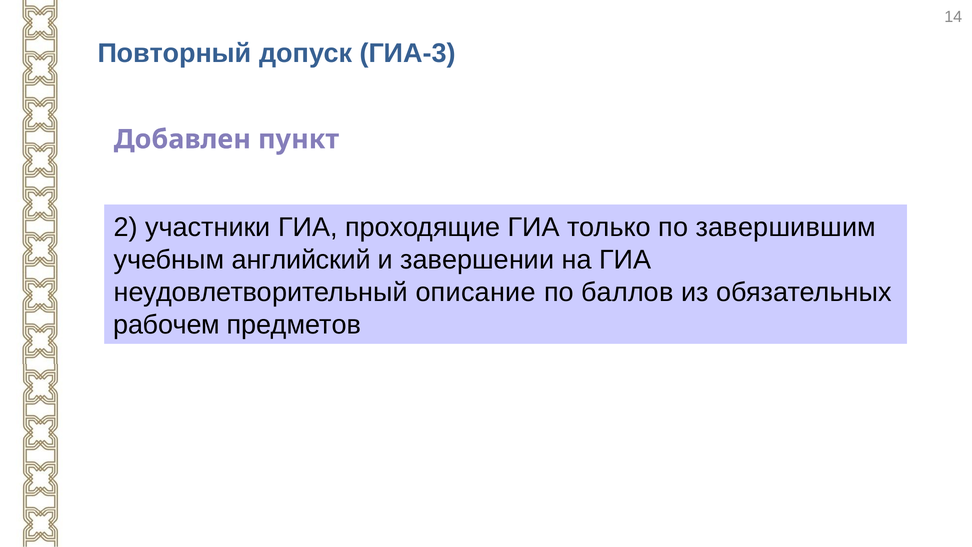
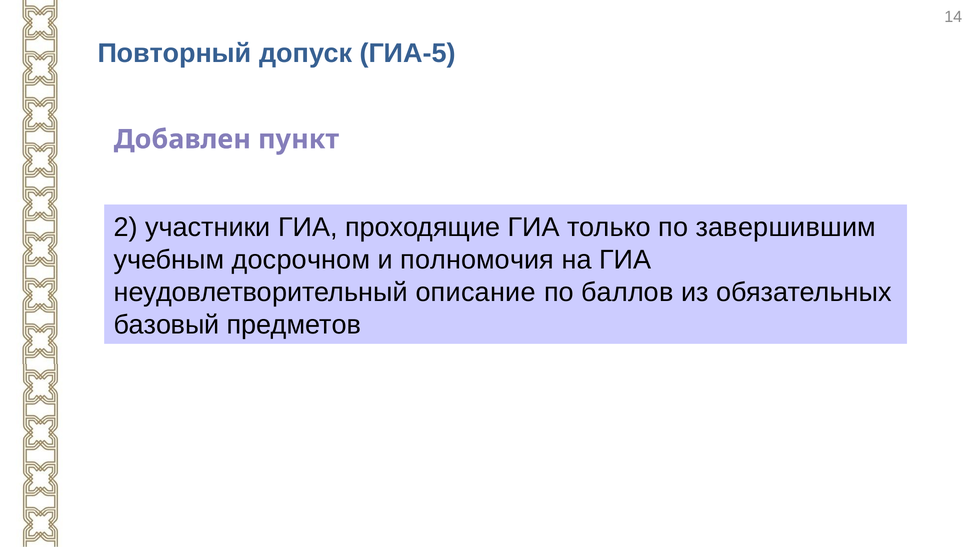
ГИА-3: ГИА-3 -> ГИА-5
английский: английский -> досрочном
завершении: завершении -> полномочия
рабочем: рабочем -> базовый
